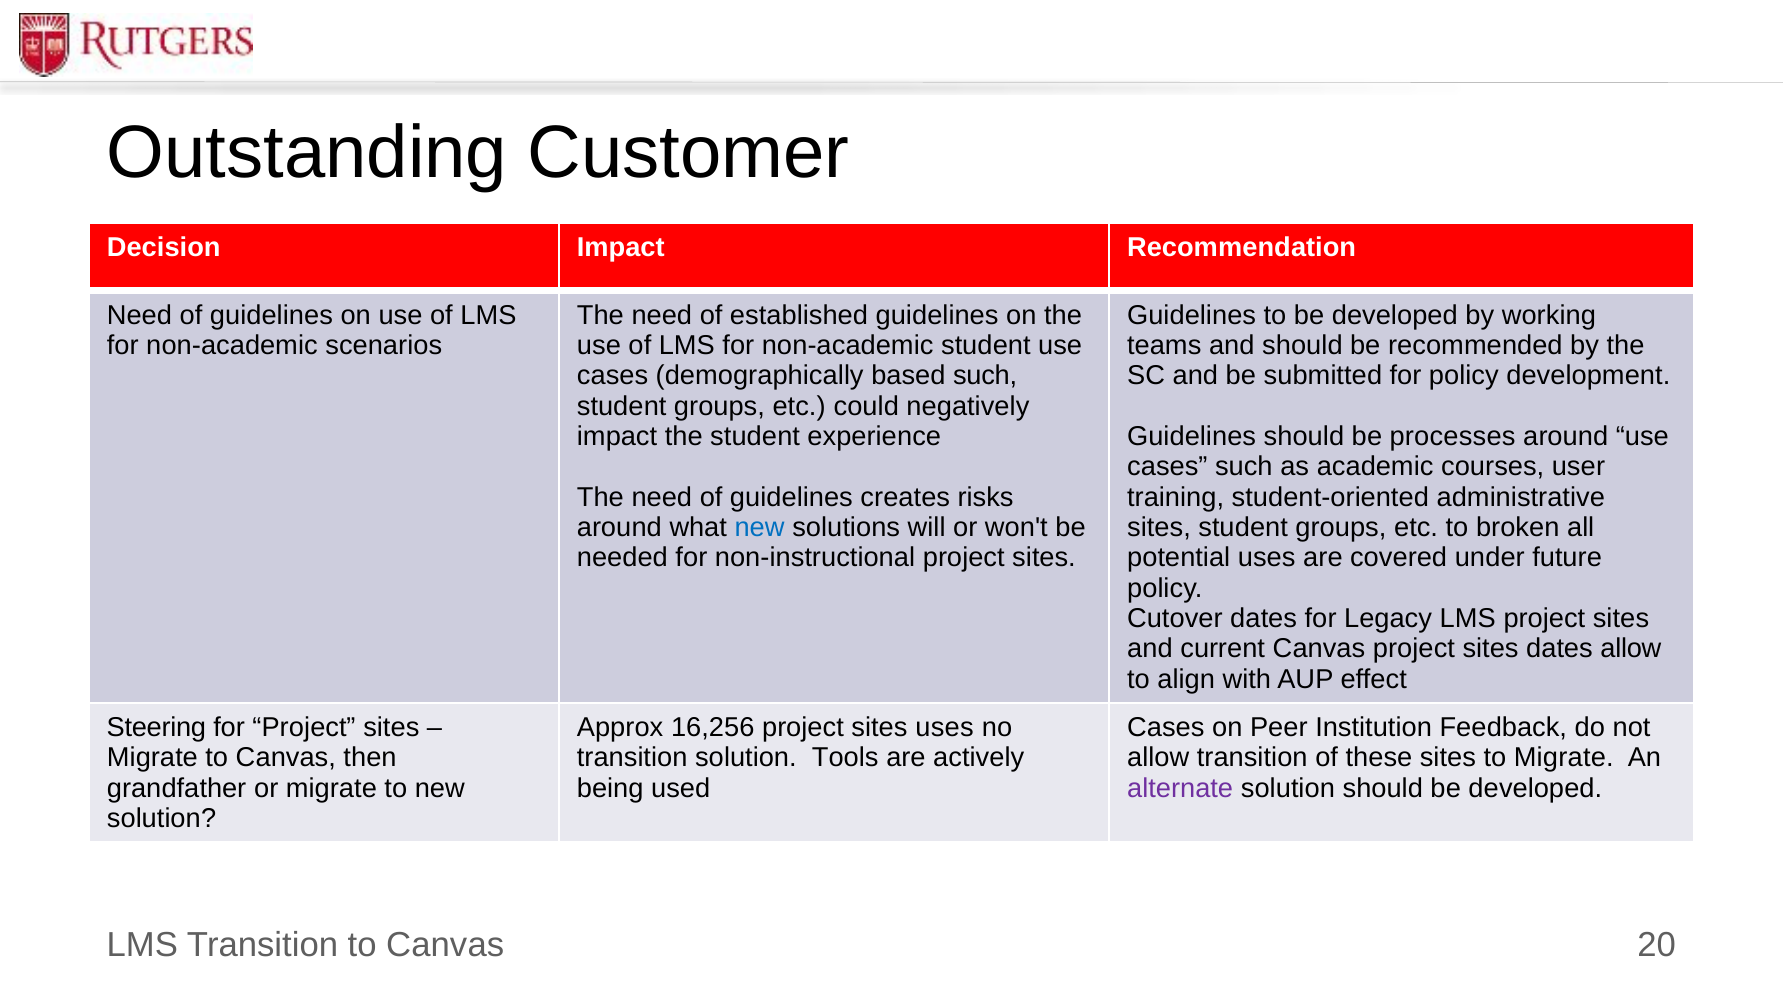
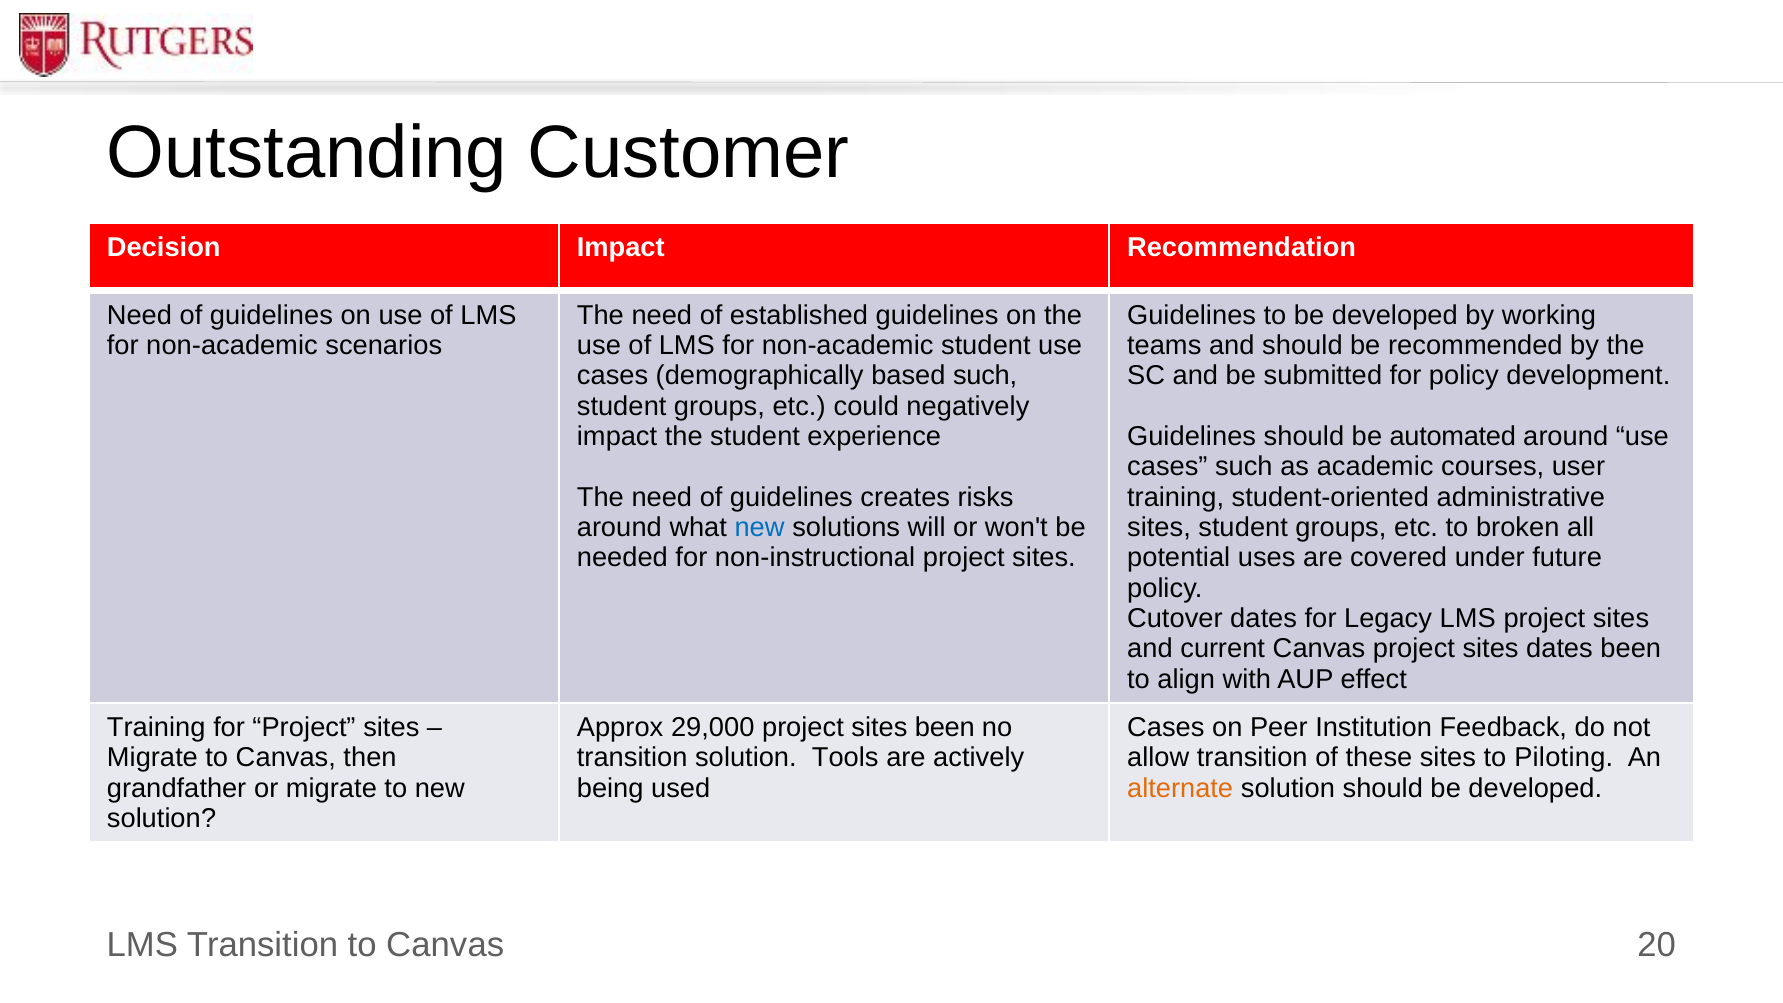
processes: processes -> automated
dates allow: allow -> been
Steering at (156, 727): Steering -> Training
16,256: 16,256 -> 29,000
sites uses: uses -> been
to Migrate: Migrate -> Piloting
alternate colour: purple -> orange
